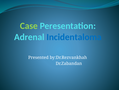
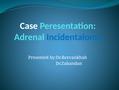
Case colour: light green -> white
